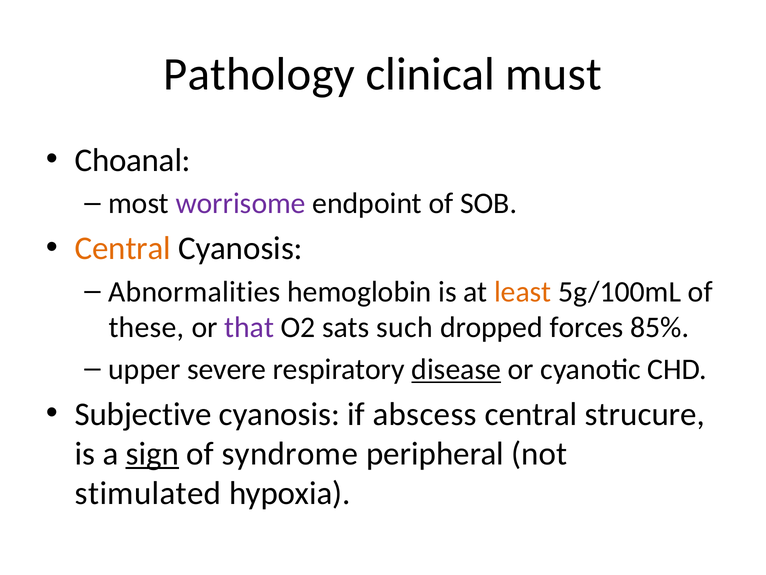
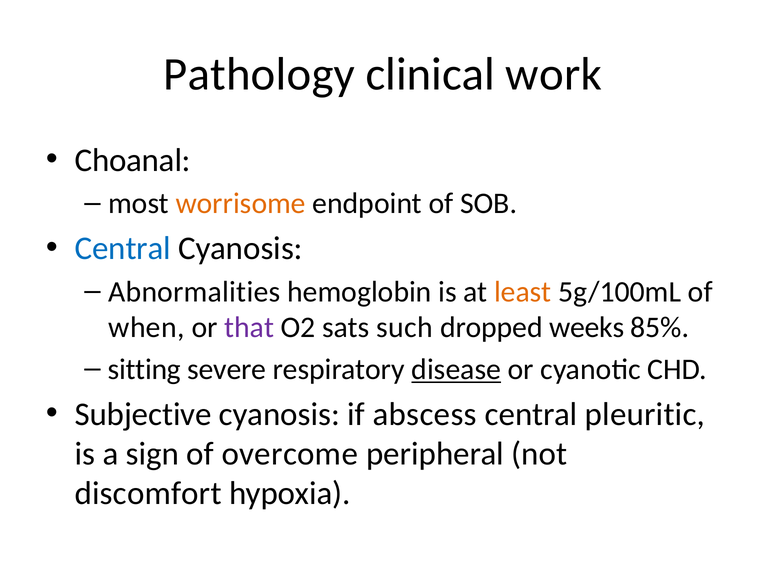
must: must -> work
worrisome colour: purple -> orange
Central at (123, 248) colour: orange -> blue
these: these -> when
forces: forces -> weeks
upper: upper -> sitting
strucure: strucure -> pleuritic
sign underline: present -> none
syndrome: syndrome -> overcome
stimulated: stimulated -> discomfort
